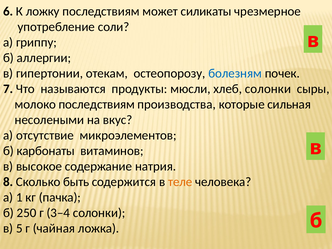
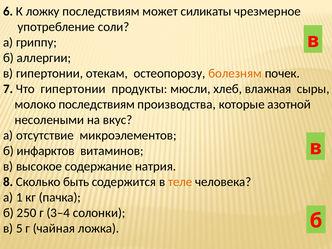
болезням colour: blue -> orange
Что называются: называются -> гипертонии
хлеб солонки: солонки -> влажная
сильная: сильная -> азотной
карбонаты: карбонаты -> инфарктов
